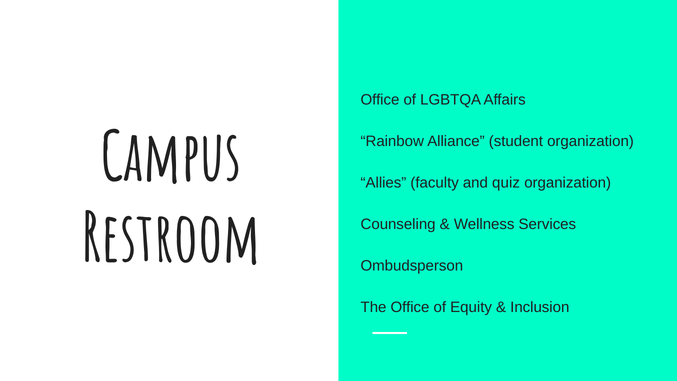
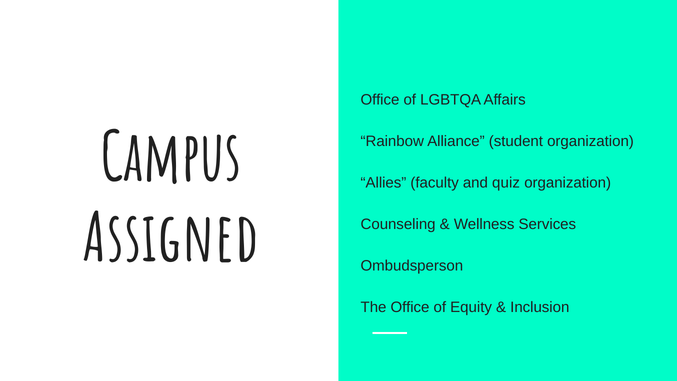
Restroom: Restroom -> Assigned
